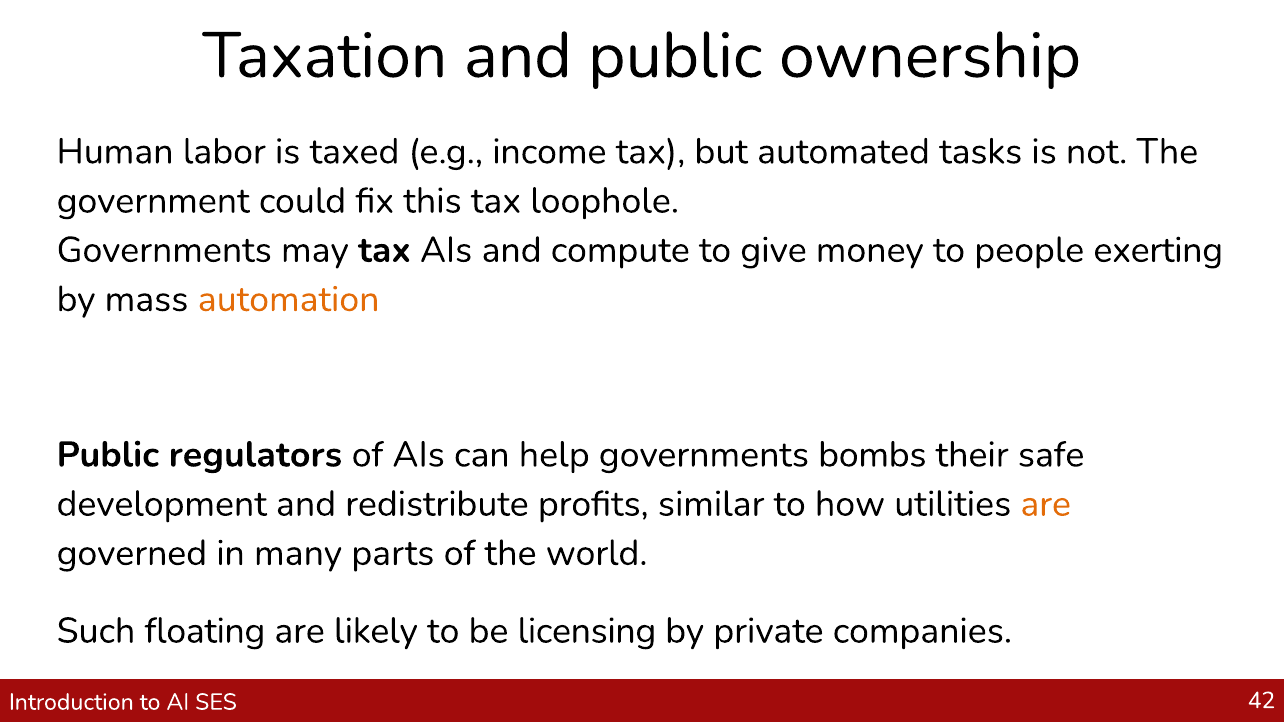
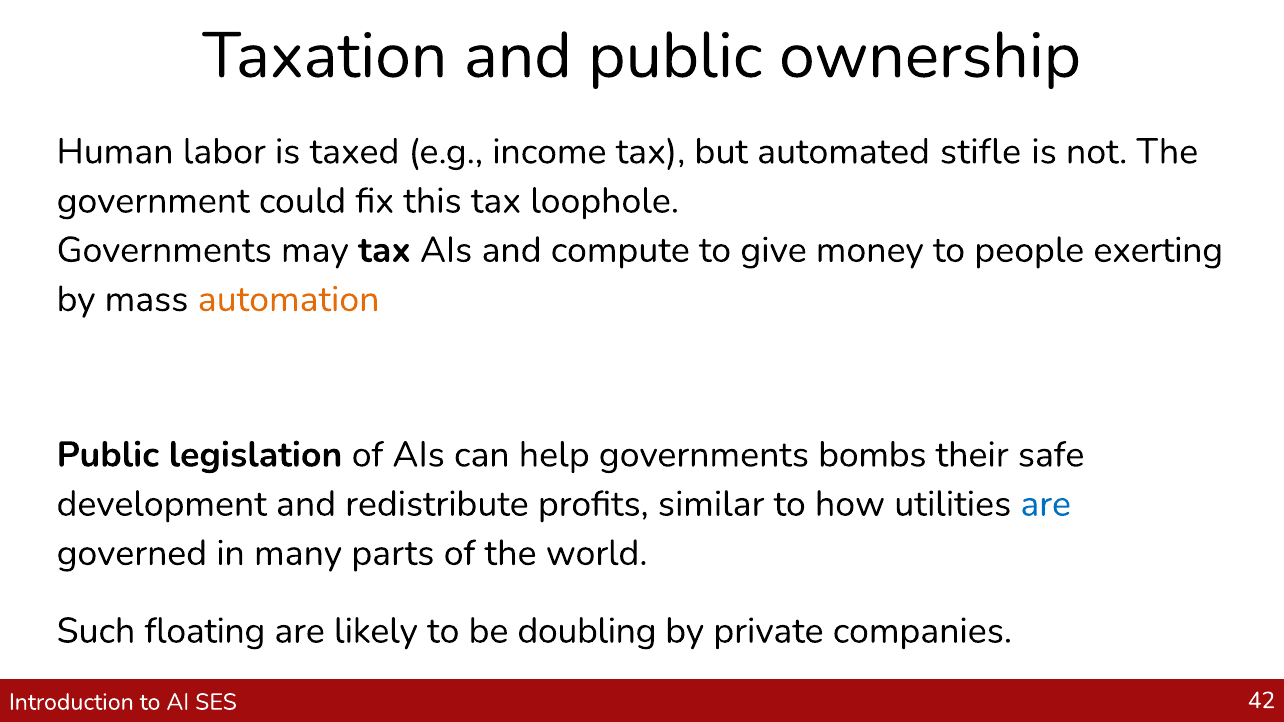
tasks: tasks -> stifle
regulators: regulators -> legislation
are at (1046, 504) colour: orange -> blue
licensing: licensing -> doubling
